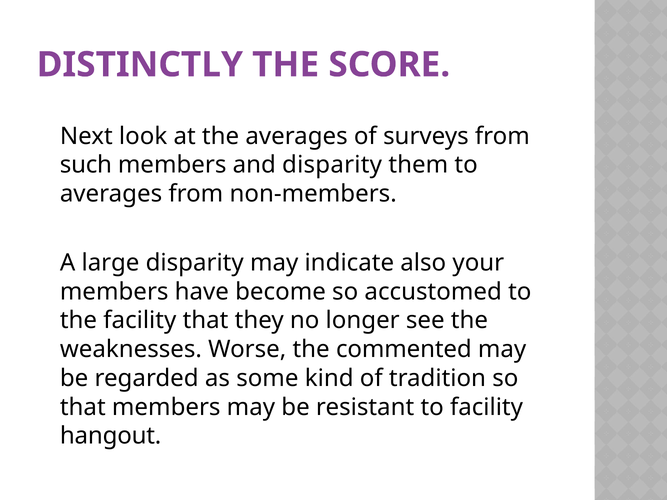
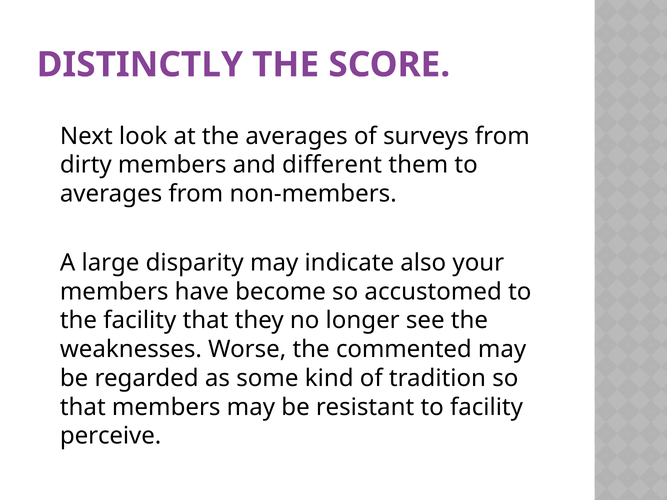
such: such -> dirty
and disparity: disparity -> different
hangout: hangout -> perceive
